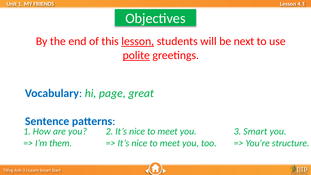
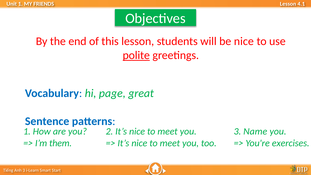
lesson at (138, 41) underline: present -> none
be next: next -> nice
Smart at (255, 131): Smart -> Name
structure: structure -> exercises
